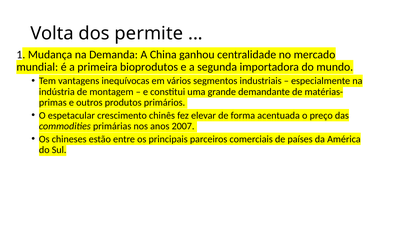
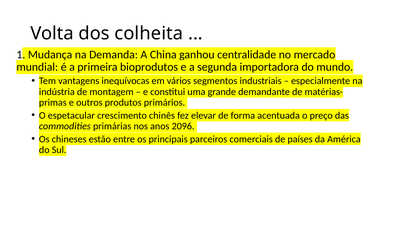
permite: permite -> colheita
2007: 2007 -> 2096
